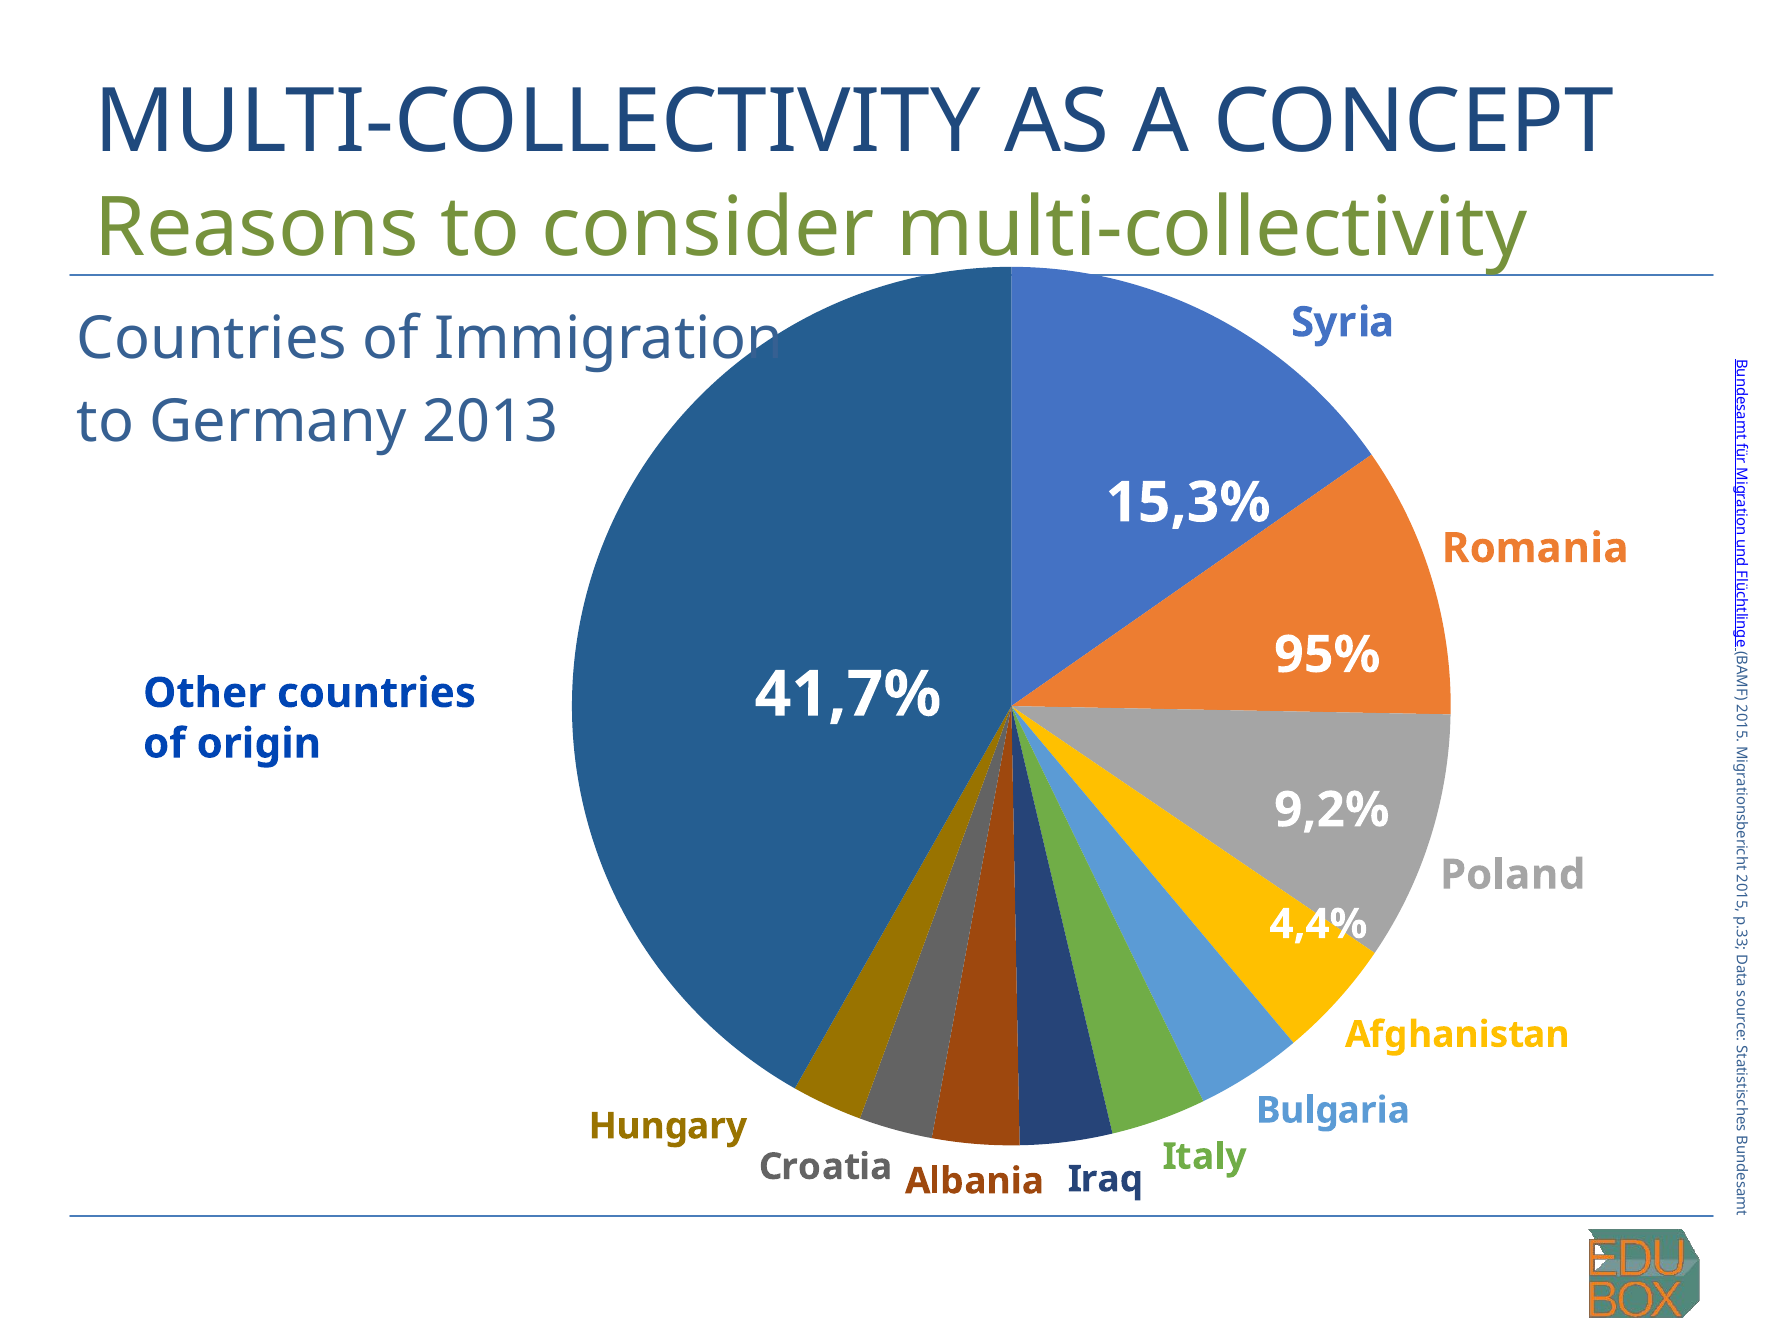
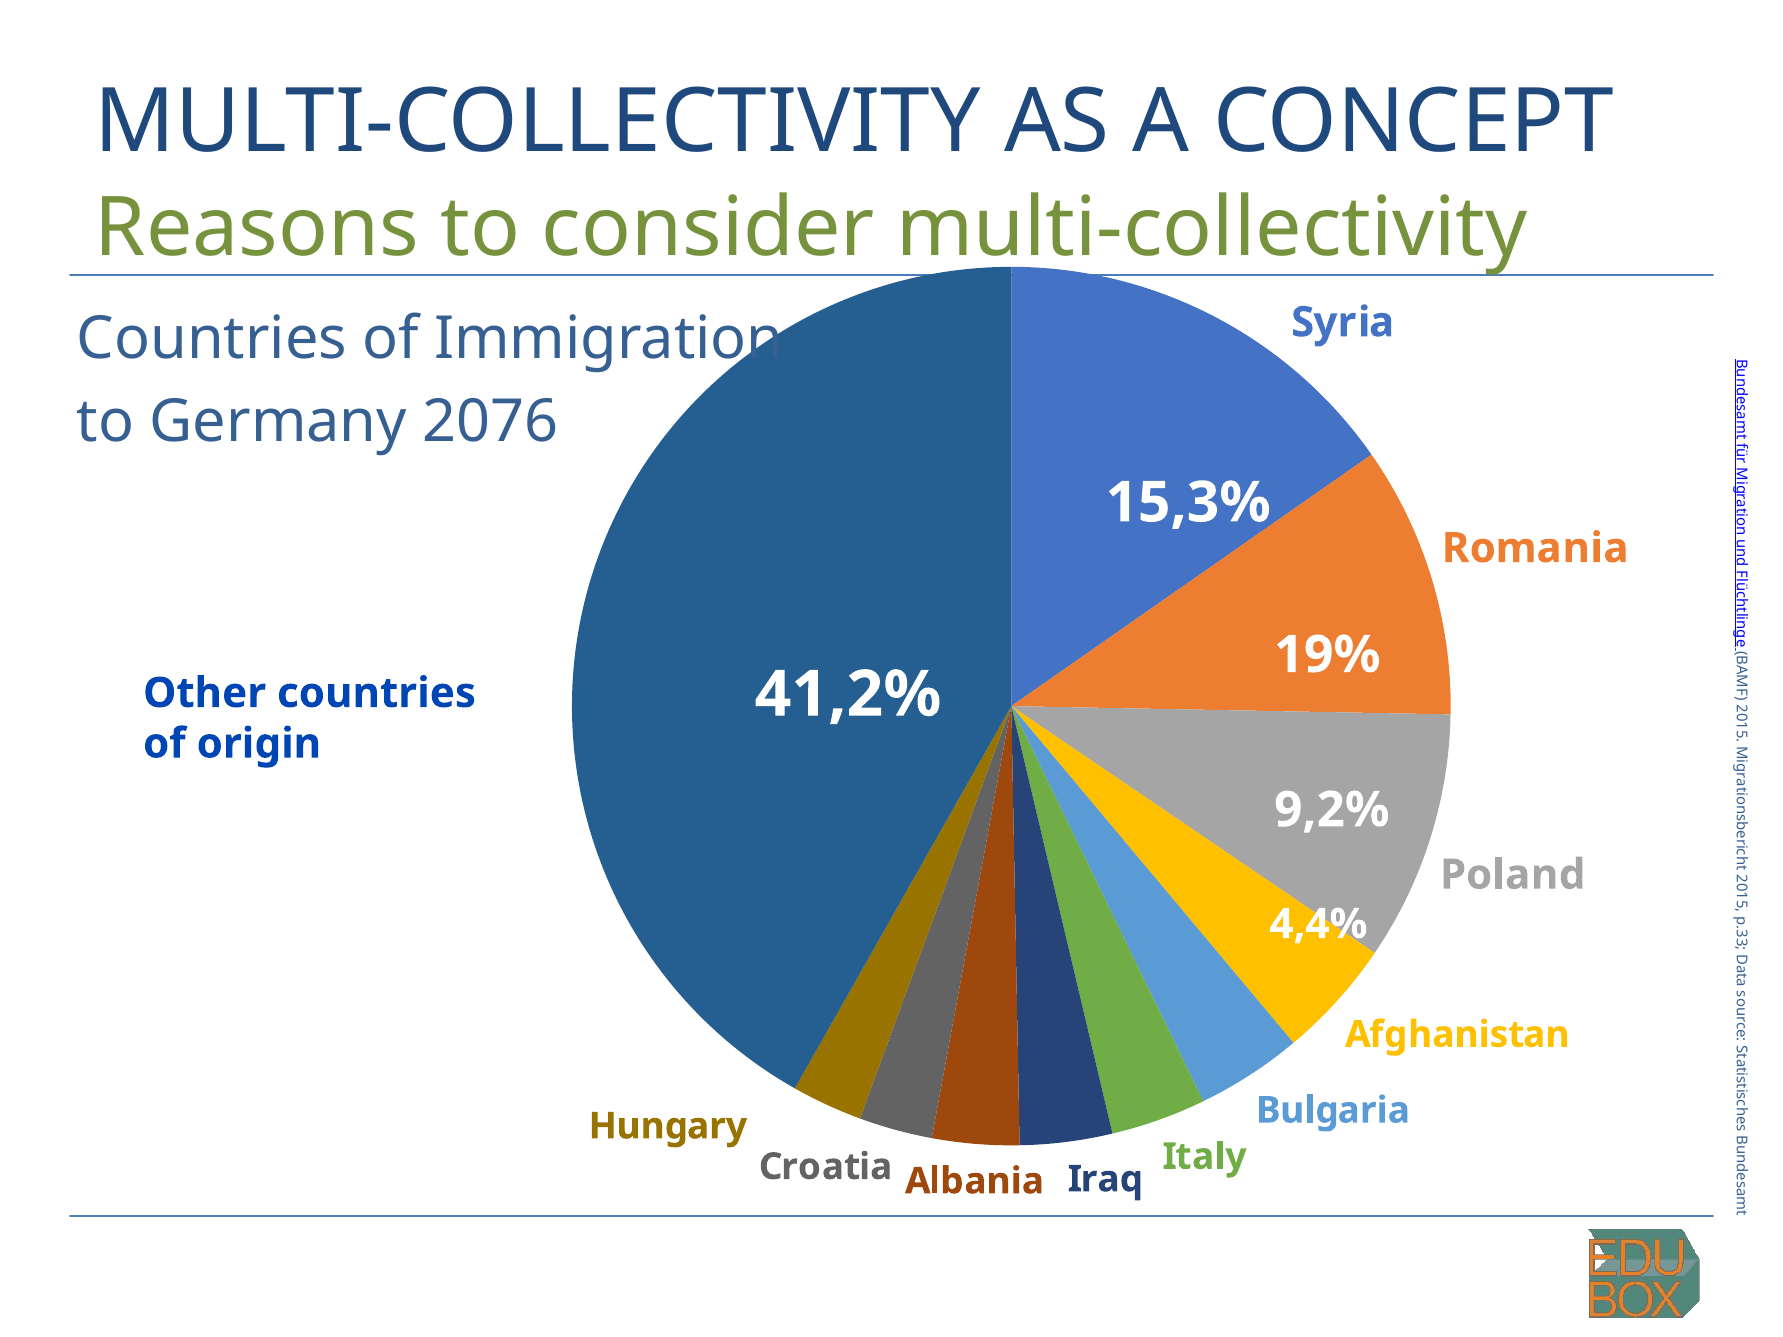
2013: 2013 -> 2076
95%: 95% -> 19%
41,7%: 41,7% -> 41,2%
